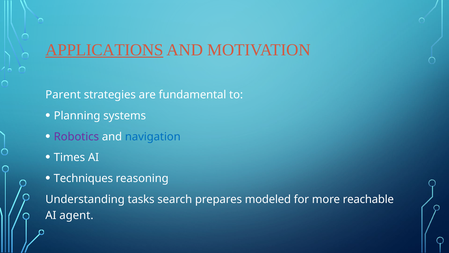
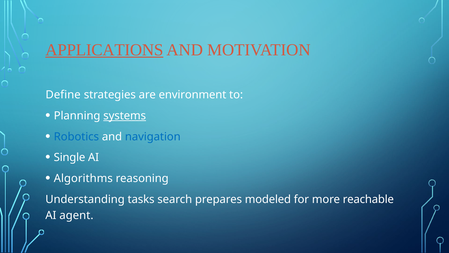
Parent: Parent -> Define
fundamental: fundamental -> environment
systems underline: none -> present
Robotics colour: purple -> blue
Times: Times -> Single
Techniques: Techniques -> Algorithms
